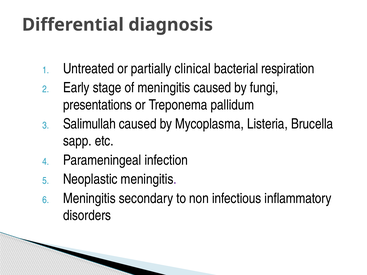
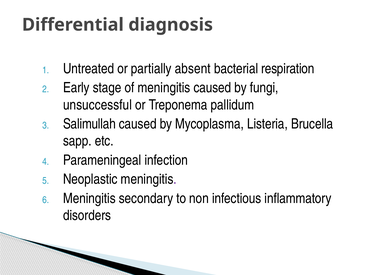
clinical: clinical -> absent
presentations: presentations -> unsuccessful
